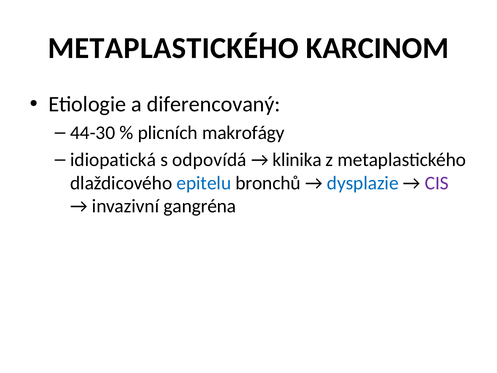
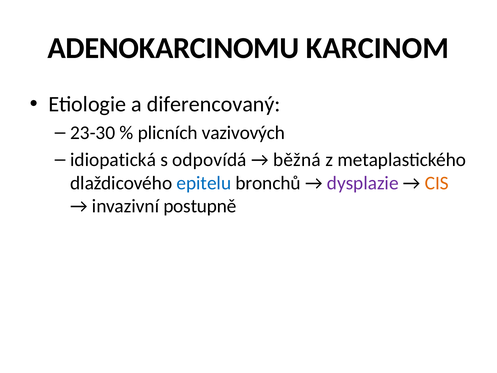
METAPLASTICKÉHO at (173, 48): METAPLASTICKÉHO -> ADENOKARCINOMU
44-30: 44-30 -> 23-30
makrofágy: makrofágy -> vazivových
klinika: klinika -> běžná
dysplazie colour: blue -> purple
CIS colour: purple -> orange
gangréna: gangréna -> postupně
